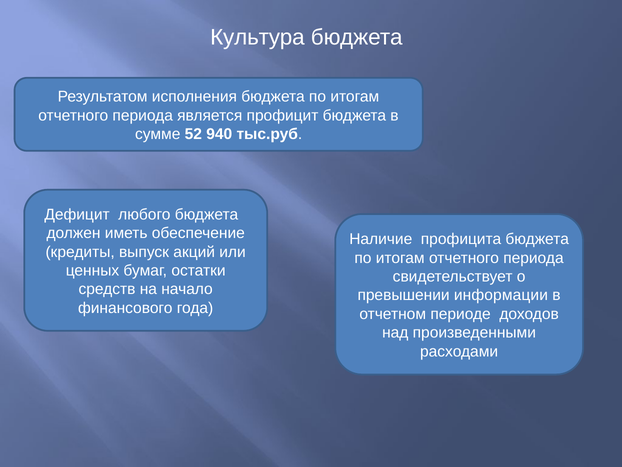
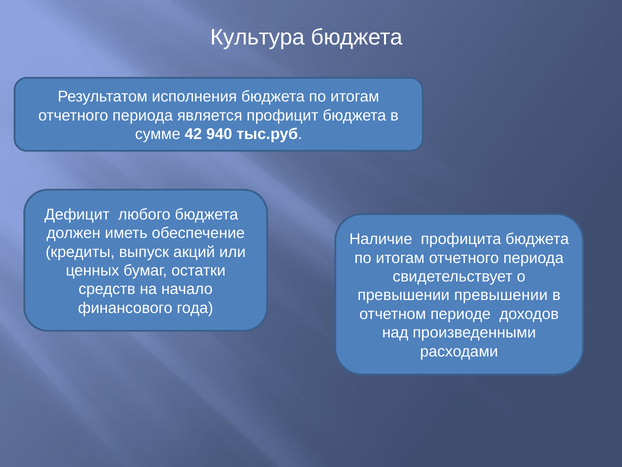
52: 52 -> 42
превышении информации: информации -> превышении
